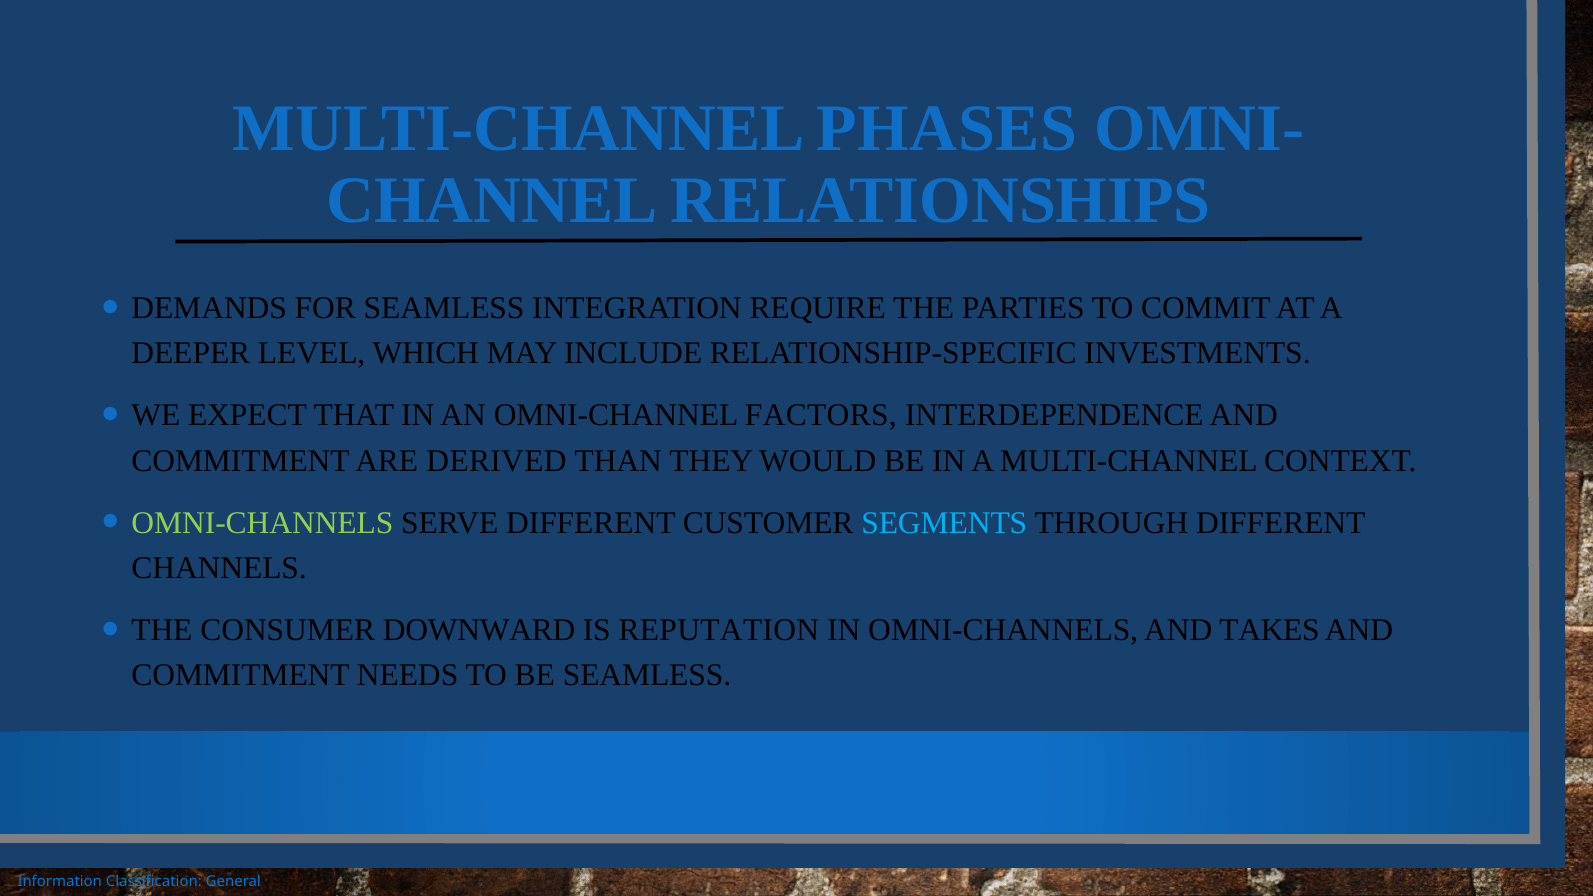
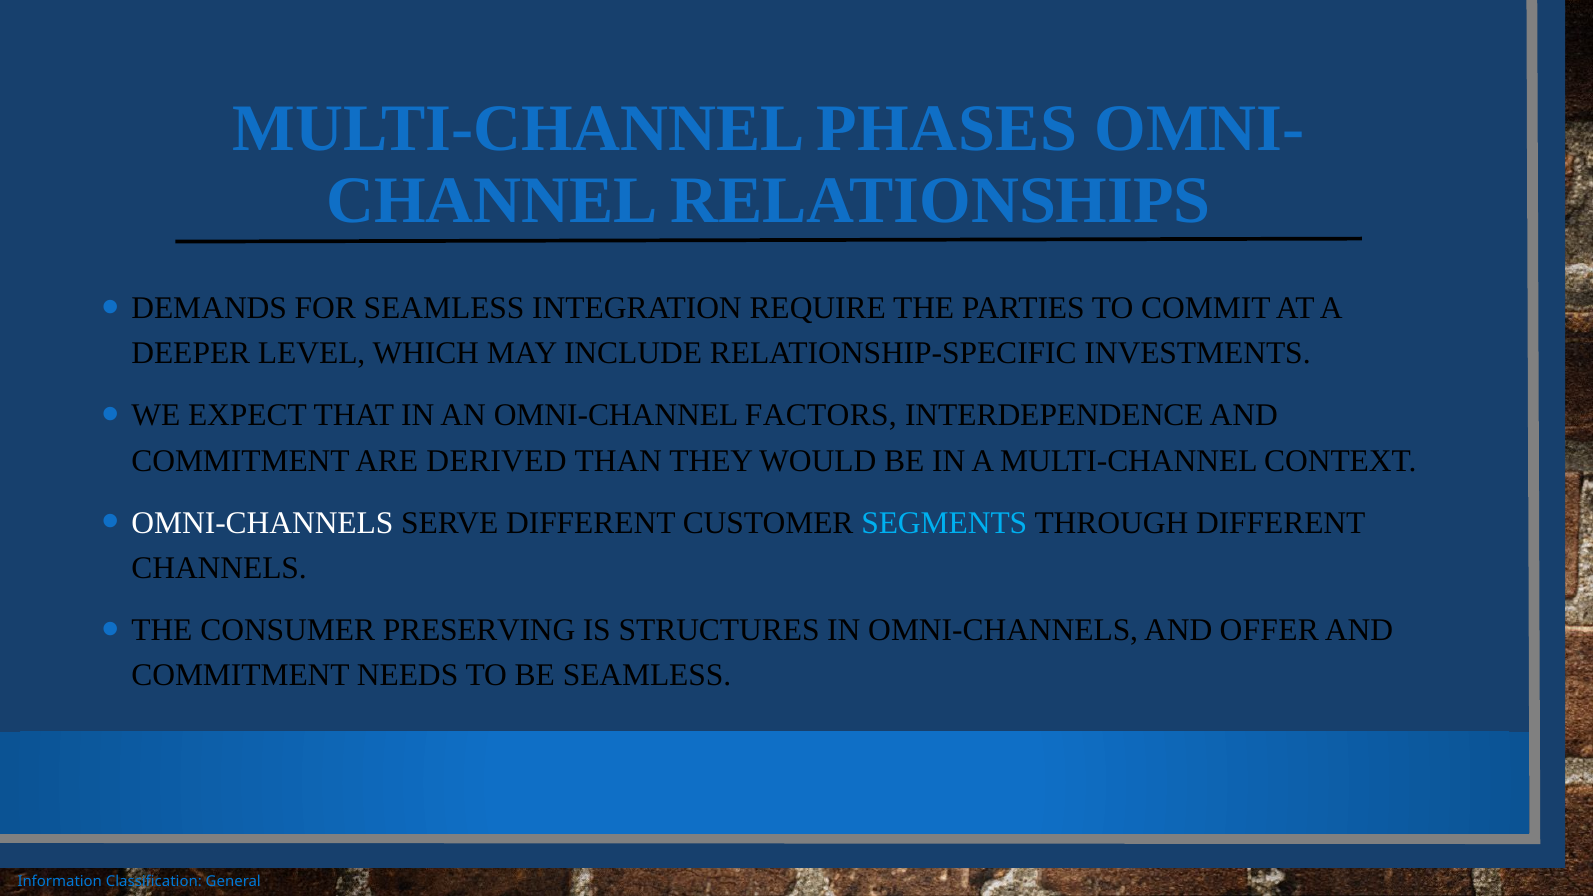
OMNI-CHANNELS at (262, 523) colour: light green -> white
DOWNWARD: DOWNWARD -> PRESERVING
REPUTATION: REPUTATION -> STRUCTURES
TAKES: TAKES -> OFFER
